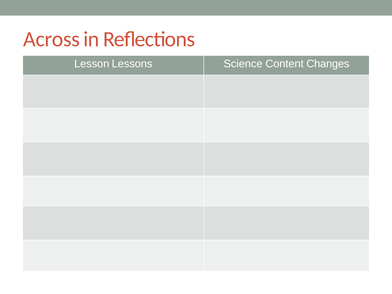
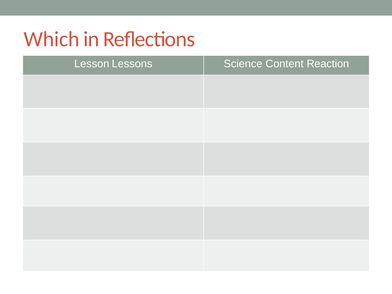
Across: Across -> Which
Changes: Changes -> Reaction
